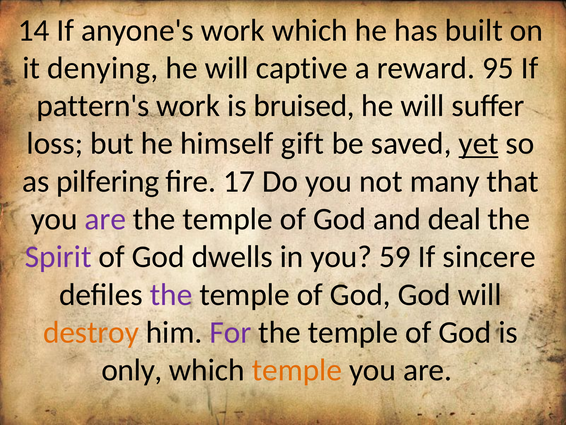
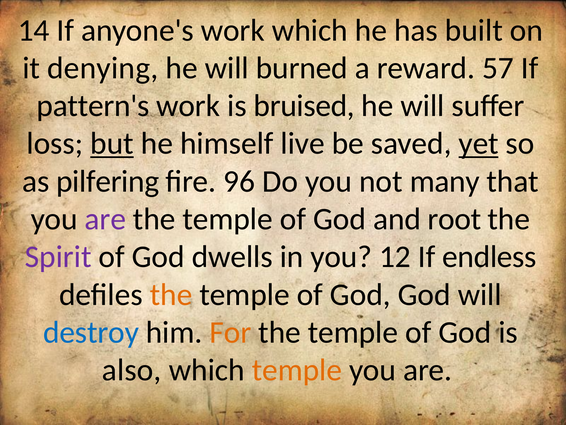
captive: captive -> burned
95: 95 -> 57
but underline: none -> present
gift: gift -> live
17: 17 -> 96
deal: deal -> root
59: 59 -> 12
sincere: sincere -> endless
the at (171, 294) colour: purple -> orange
destroy colour: orange -> blue
For colour: purple -> orange
only: only -> also
